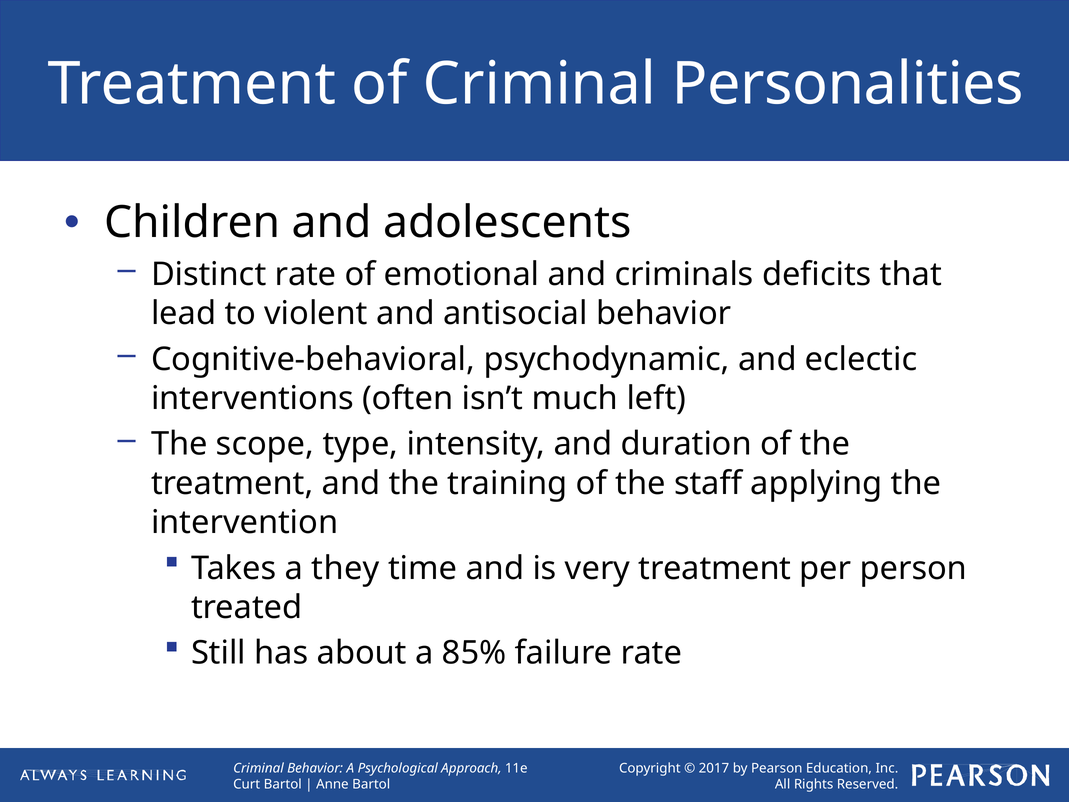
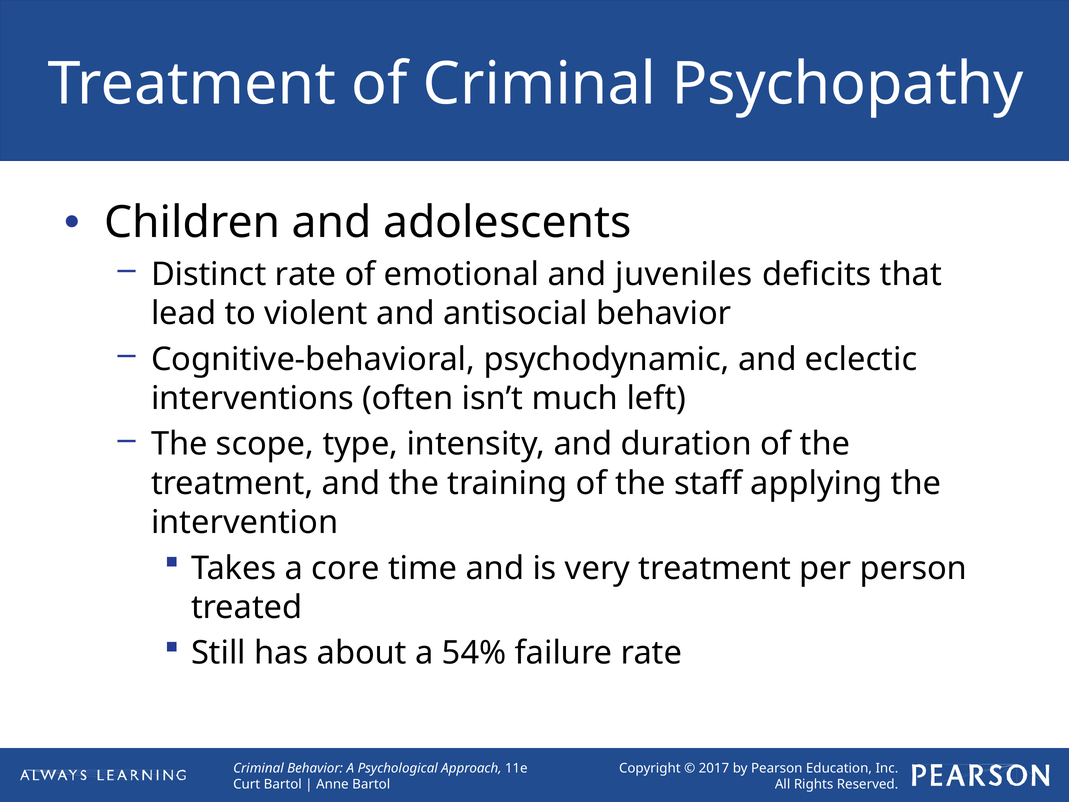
Personalities: Personalities -> Psychopathy
criminals: criminals -> juveniles
they: they -> core
85%: 85% -> 54%
